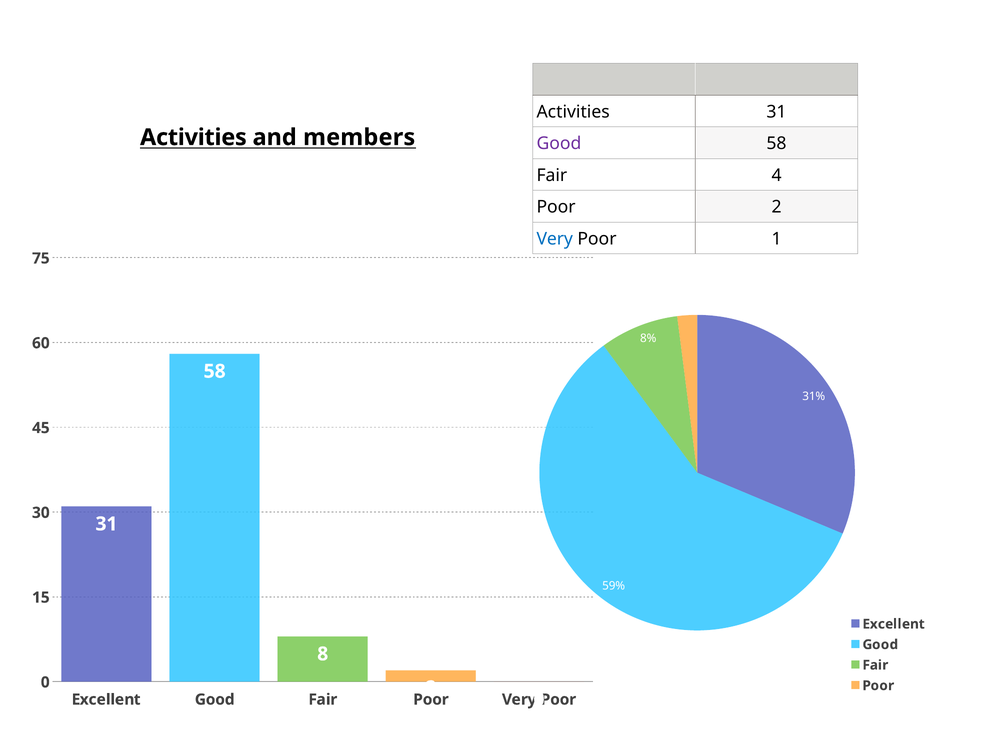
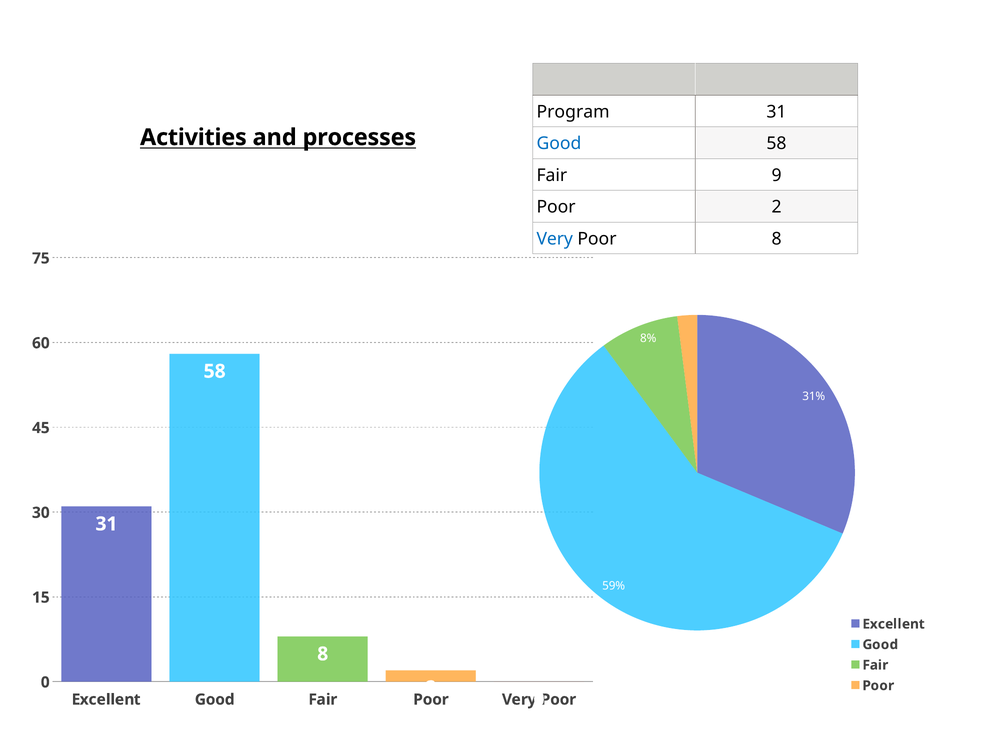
Activities at (573, 112): Activities -> Program
members: members -> processes
Good at (559, 144) colour: purple -> blue
4: 4 -> 9
Poor 1: 1 -> 8
